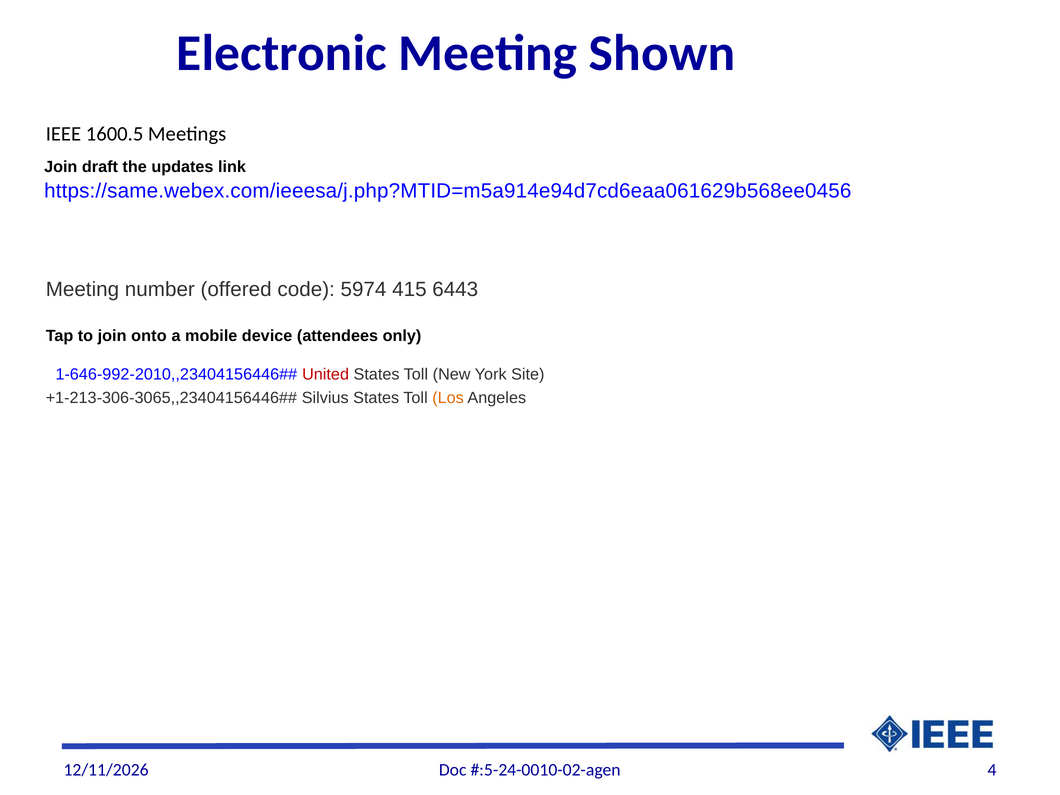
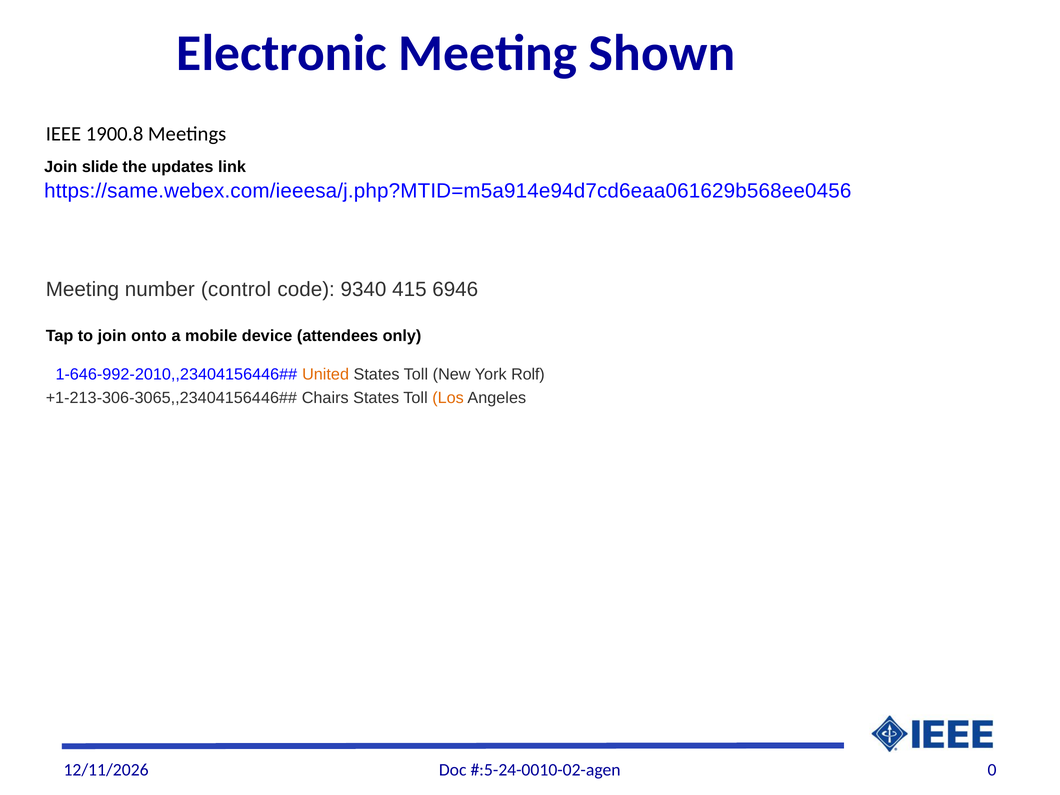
1600.5: 1600.5 -> 1900.8
draft: draft -> slide
offered: offered -> control
5974: 5974 -> 9340
6443: 6443 -> 6946
United colour: red -> orange
Site: Site -> Rolf
Silvius: Silvius -> Chairs
4: 4 -> 0
